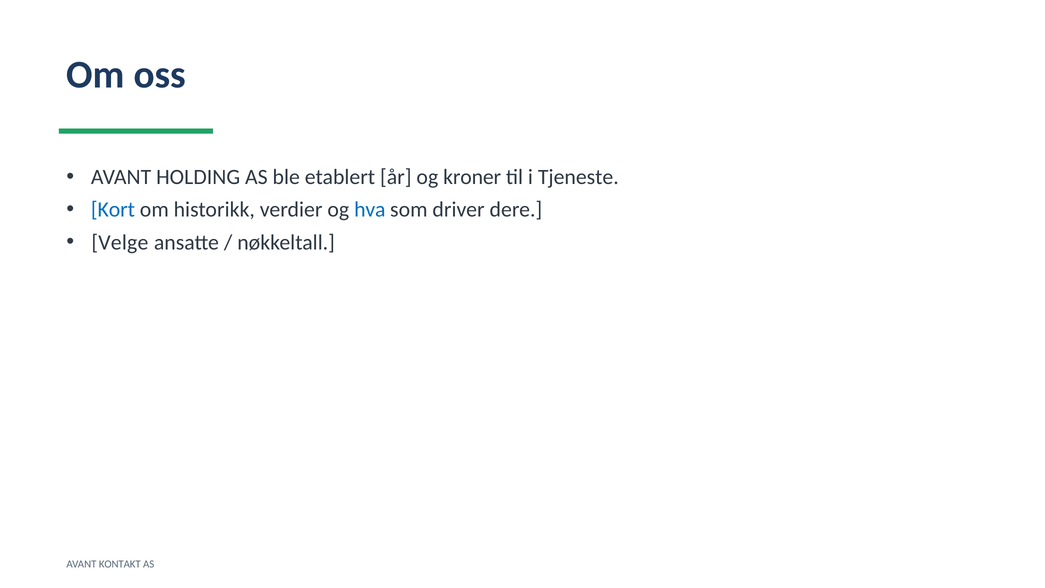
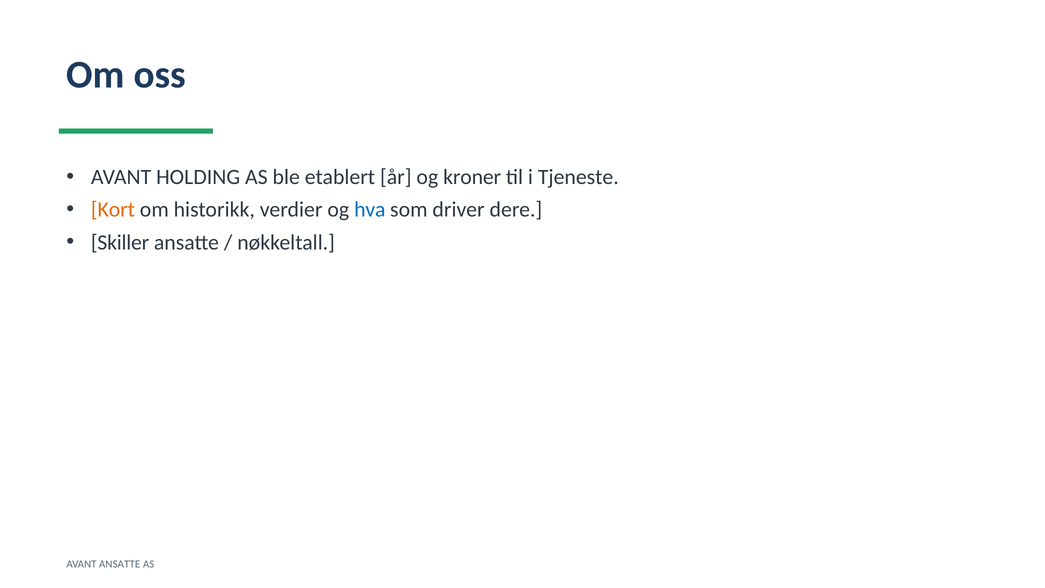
Kort colour: blue -> orange
Velge: Velge -> Skiller
AVANT KONTAKT: KONTAKT -> ANSATTE
